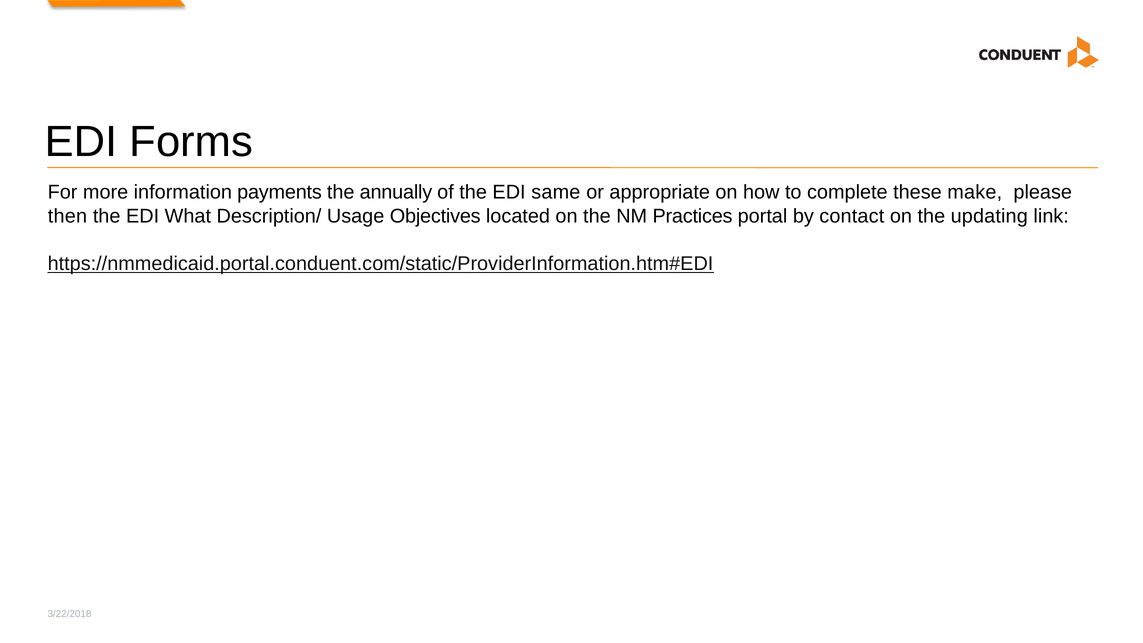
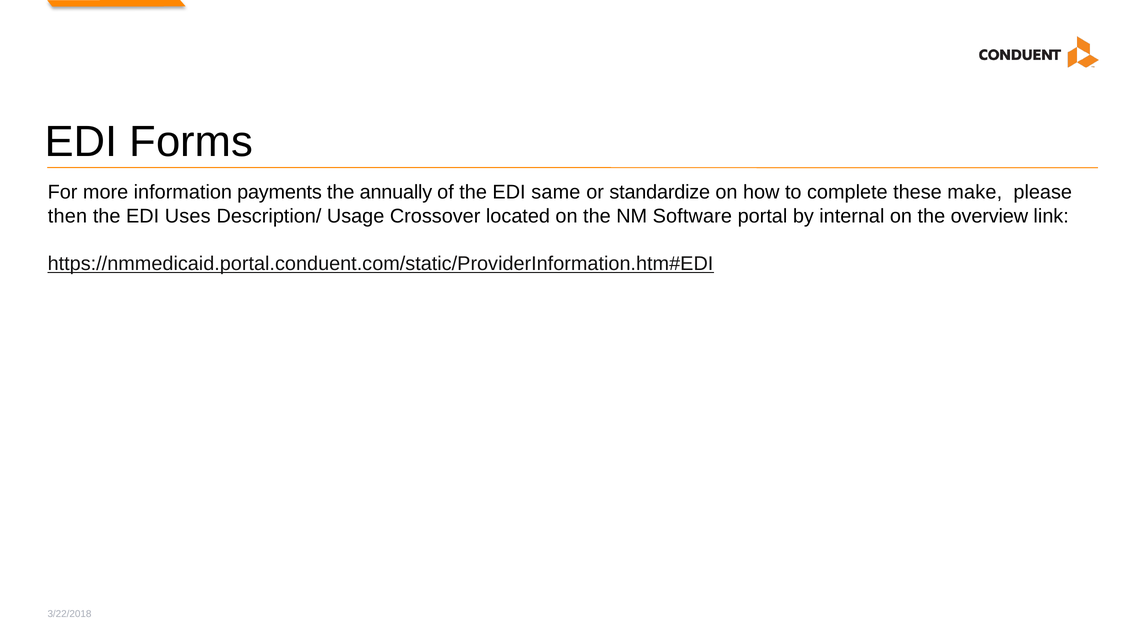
appropriate: appropriate -> standardize
What: What -> Uses
Objectives: Objectives -> Crossover
Practices: Practices -> Software
contact: contact -> internal
updating: updating -> overview
